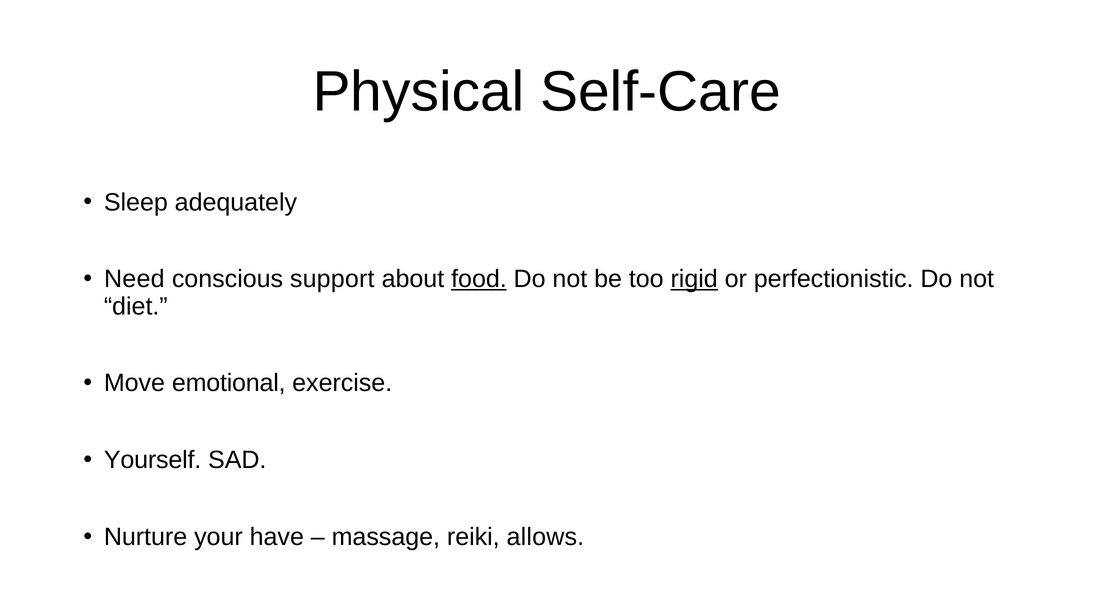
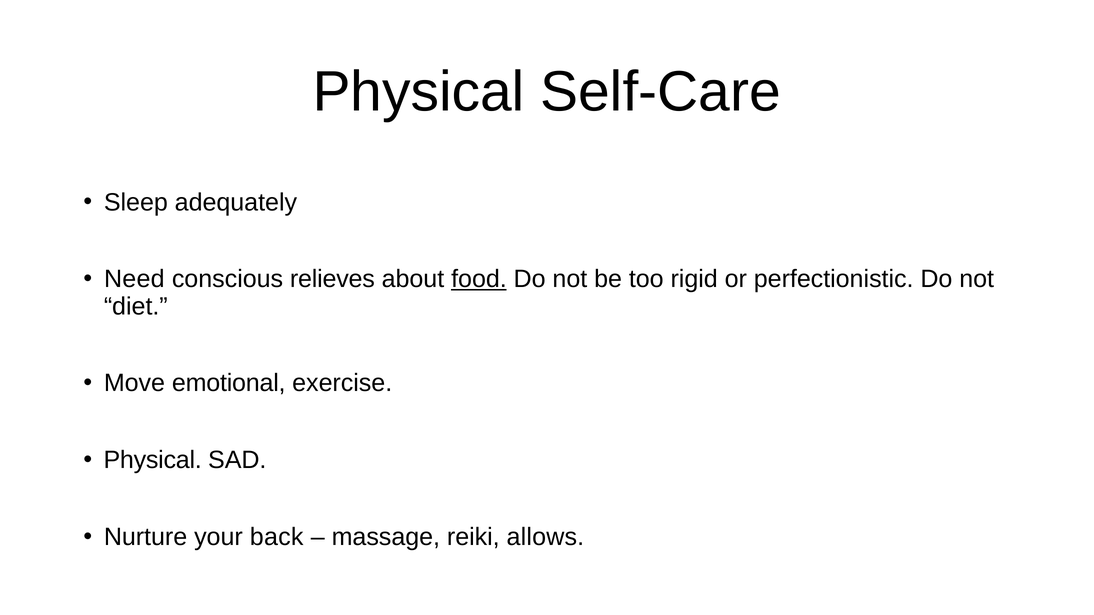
support: support -> relieves
rigid underline: present -> none
Yourself at (153, 460): Yourself -> Physical
have: have -> back
